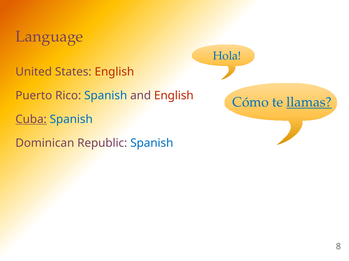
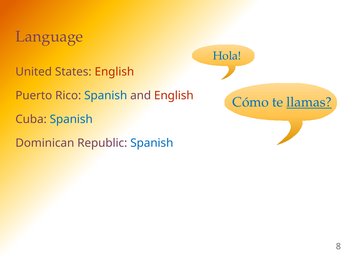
Cuba underline: present -> none
